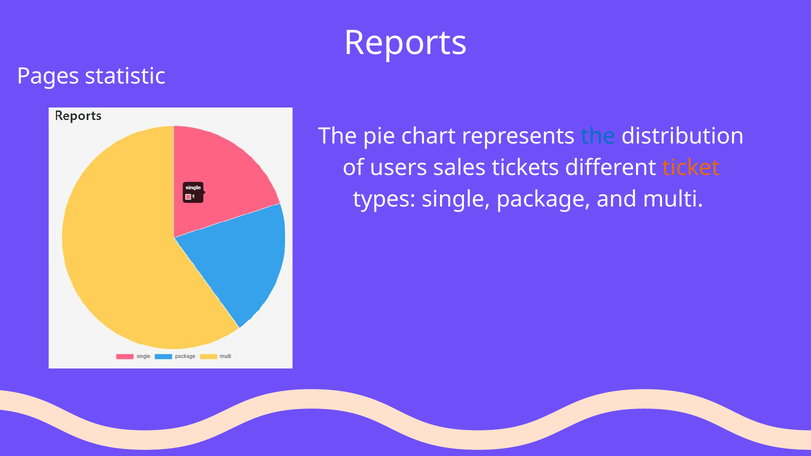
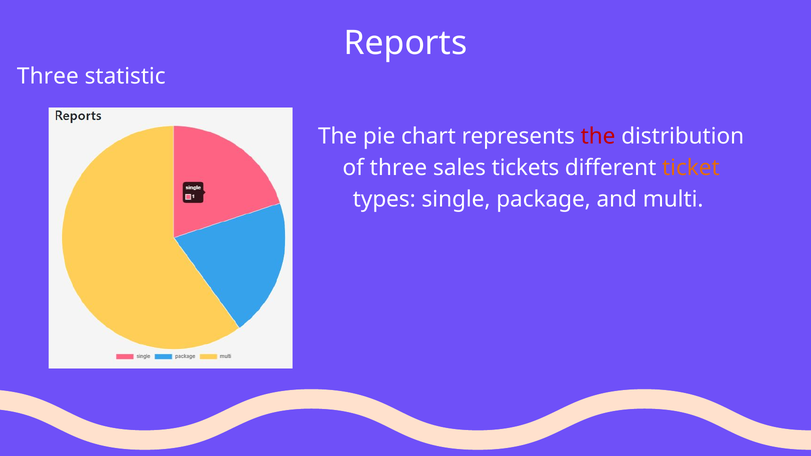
Pages at (48, 76): Pages -> Three
the at (598, 136) colour: blue -> red
of users: users -> three
